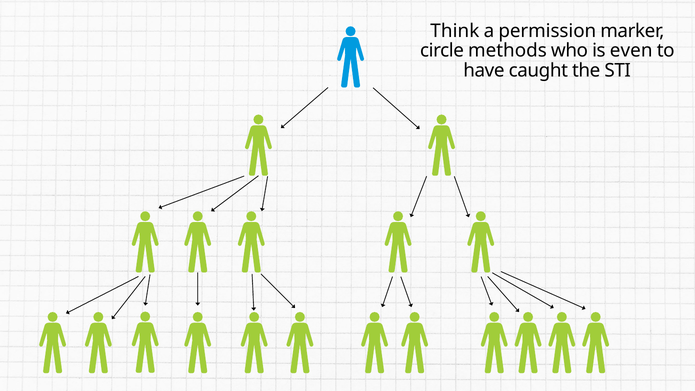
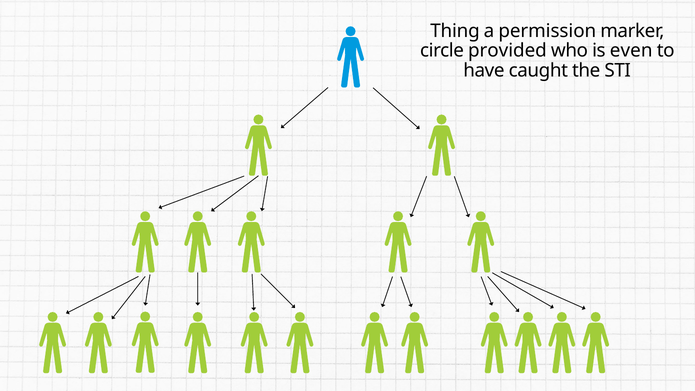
Think: Think -> Thing
methods: methods -> provided
